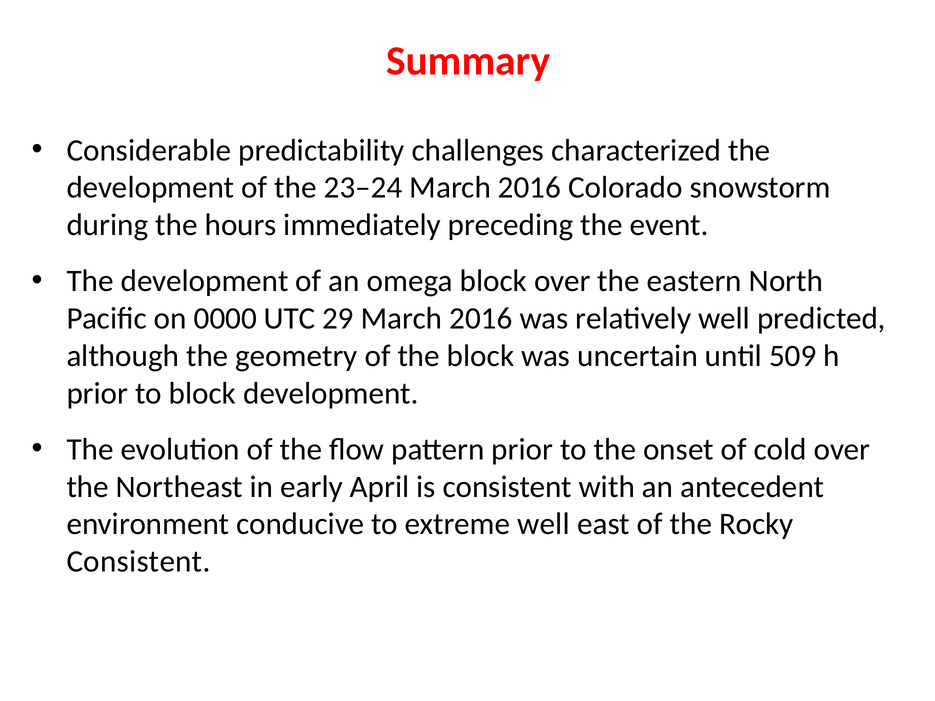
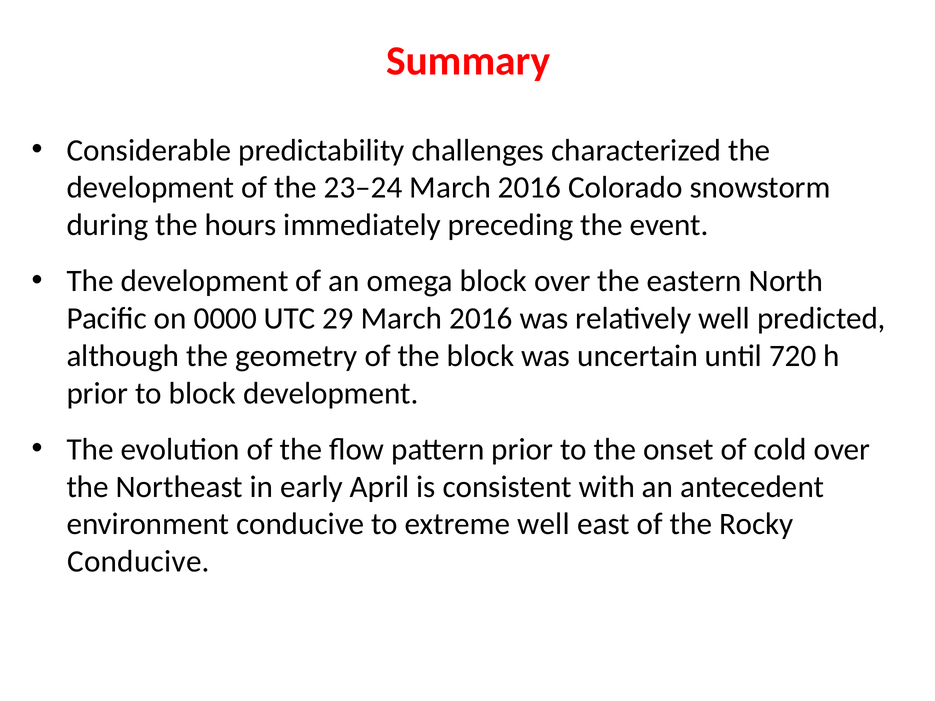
509: 509 -> 720
Consistent at (139, 562): Consistent -> Conducive
